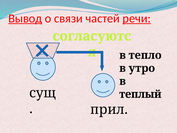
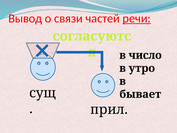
Вывод underline: present -> none
тепло: тепло -> число
теплый: теплый -> бывает
